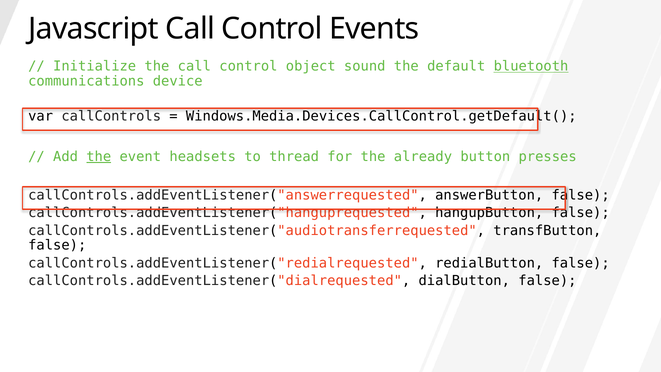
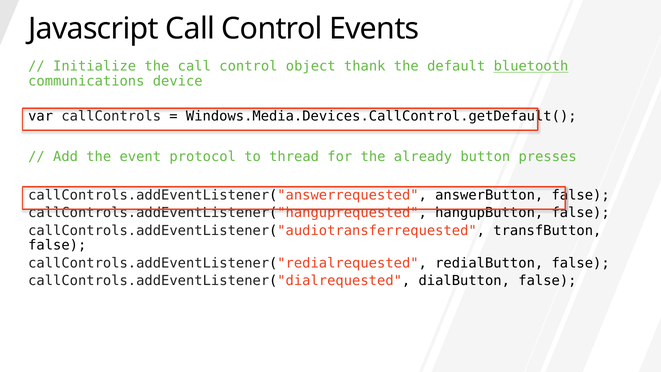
sound: sound -> thank
the at (99, 156) underline: present -> none
headsets: headsets -> protocol
